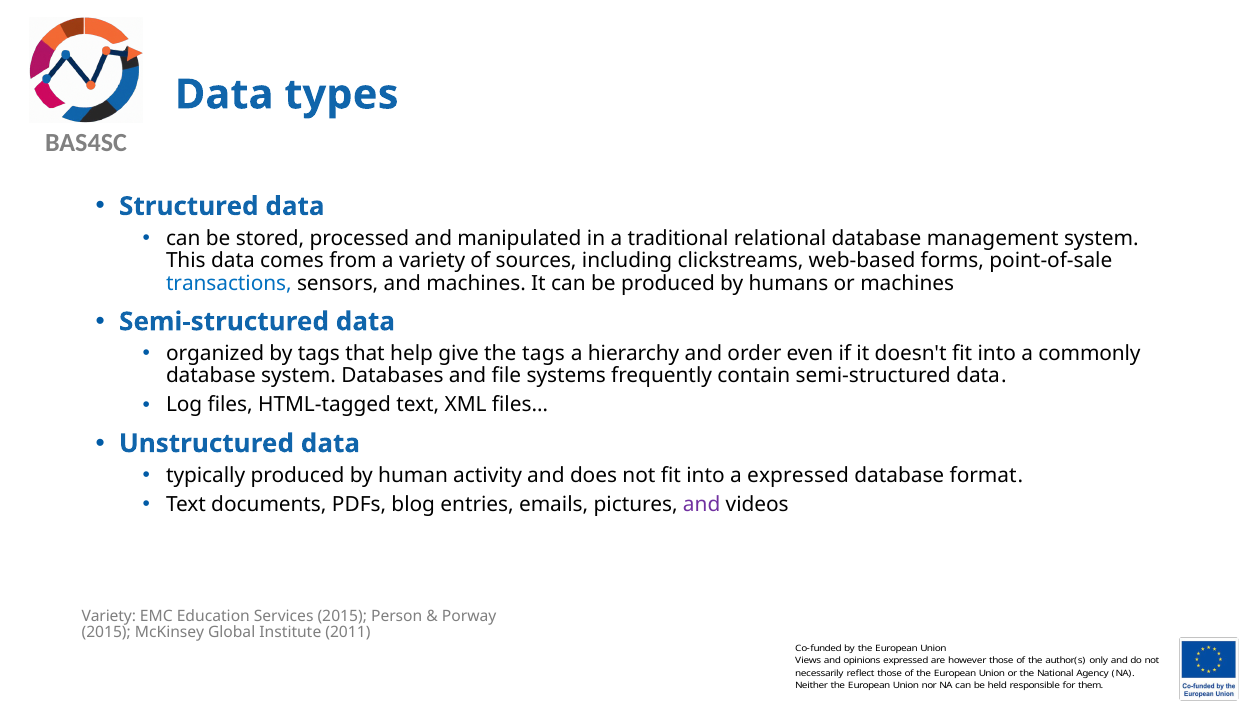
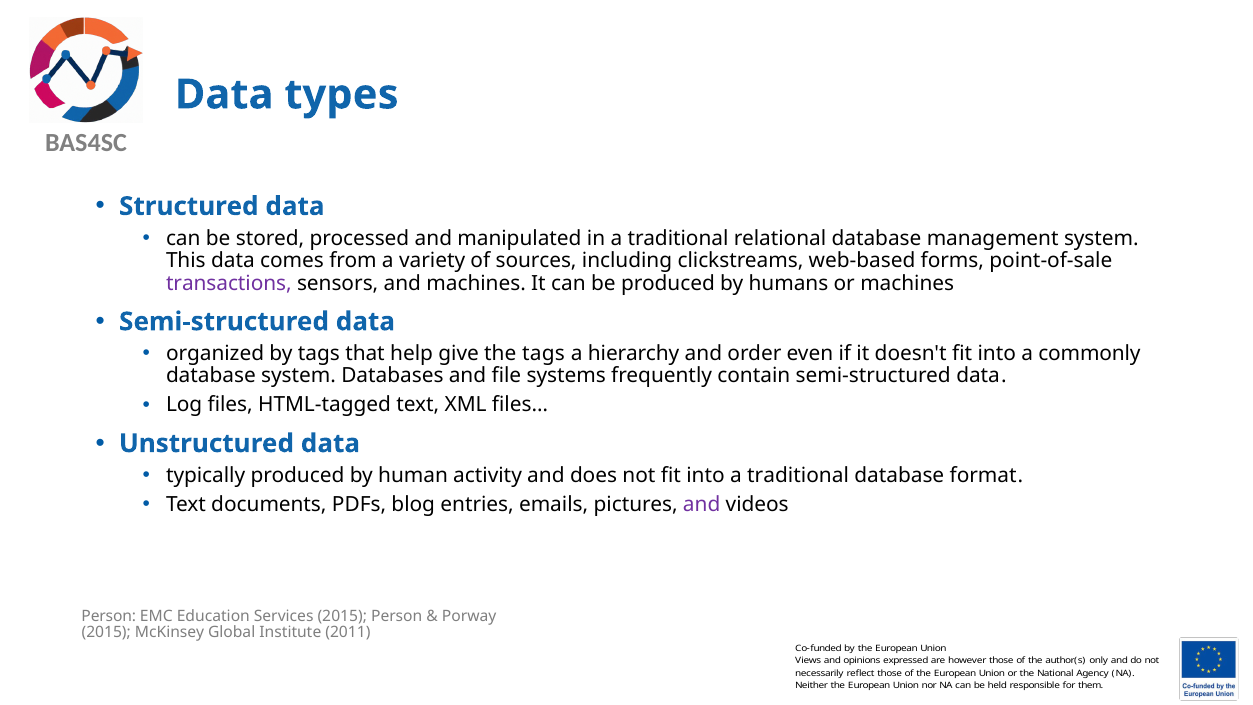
transactions colour: blue -> purple
into a expressed: expressed -> traditional
Variety at (109, 616): Variety -> Person
